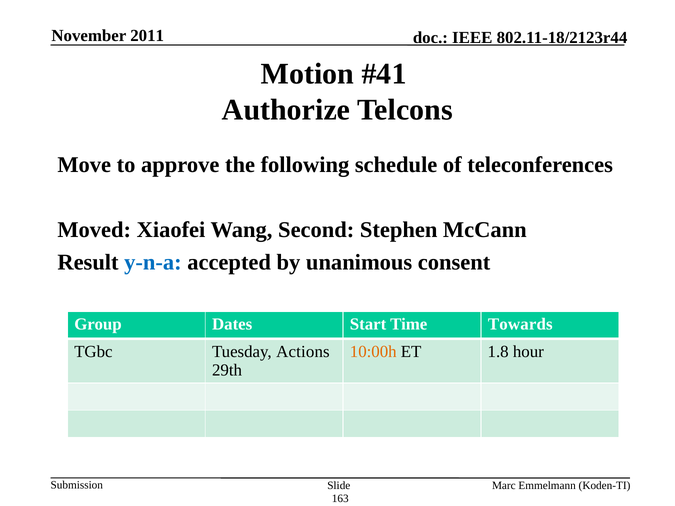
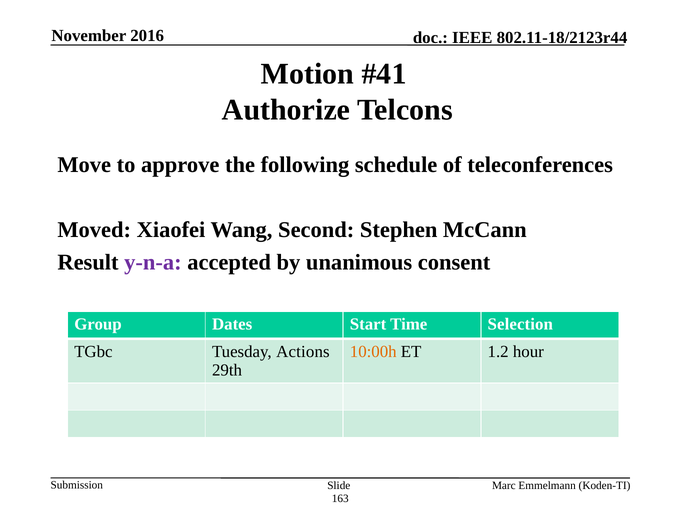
2011: 2011 -> 2016
y-n-a colour: blue -> purple
Towards: Towards -> Selection
1.8: 1.8 -> 1.2
